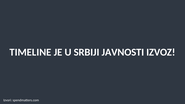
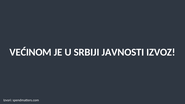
TIMELINE: TIMELINE -> VEĆINOM
